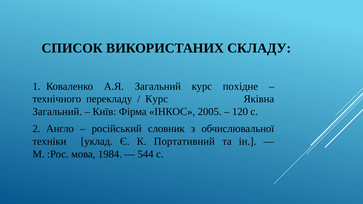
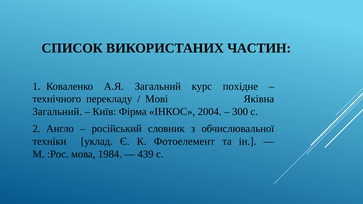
СКЛАДУ: СКЛАДУ -> ЧАСТИН
Курс at (157, 99): Курс -> Мові
2005: 2005 -> 2004
120: 120 -> 300
Портативний: Портативний -> Фотоелемент
544: 544 -> 439
